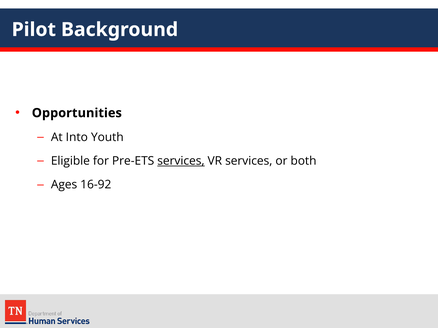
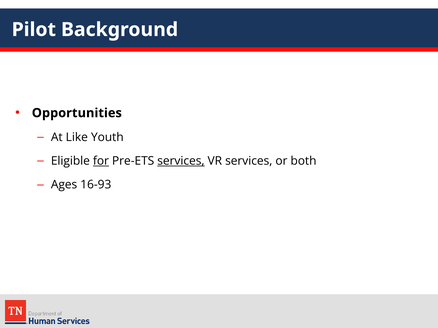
Into: Into -> Like
for underline: none -> present
16-92: 16-92 -> 16-93
